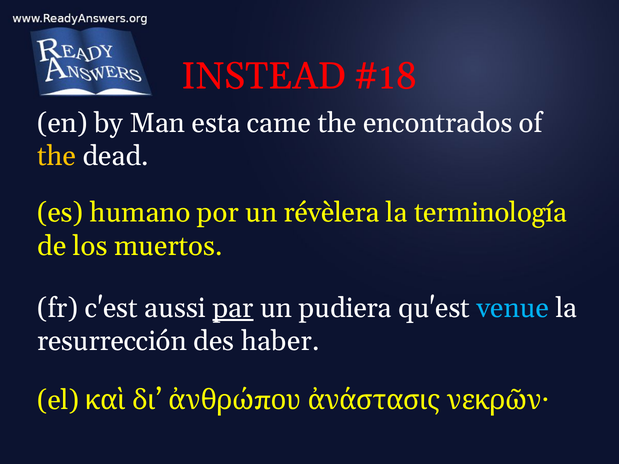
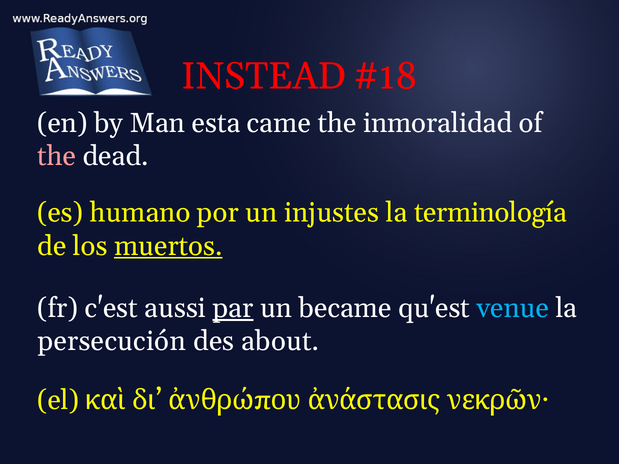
encontrados: encontrados -> inmoralidad
the at (57, 156) colour: yellow -> pink
révèlera: révèlera -> injustes
muertos underline: none -> present
pudiera: pudiera -> became
resurrección: resurrección -> persecución
haber: haber -> about
